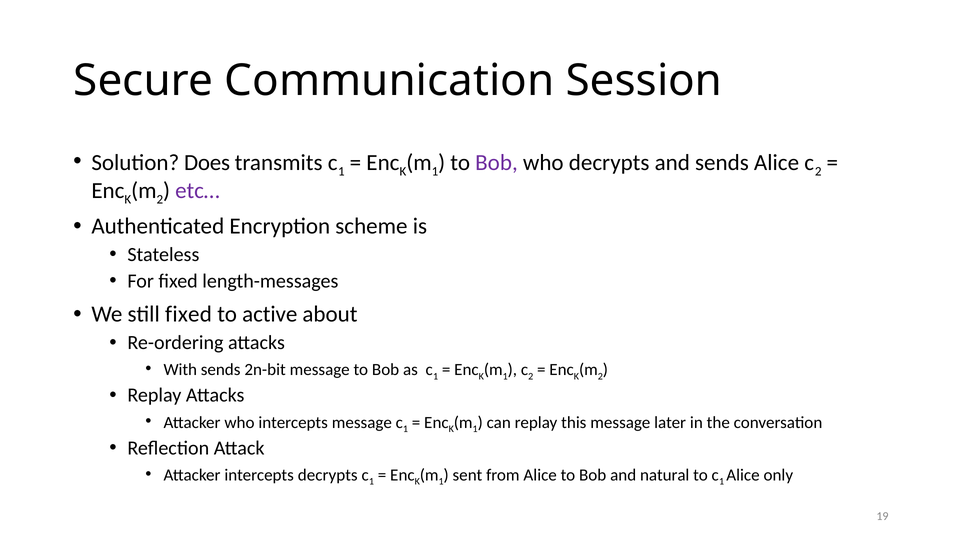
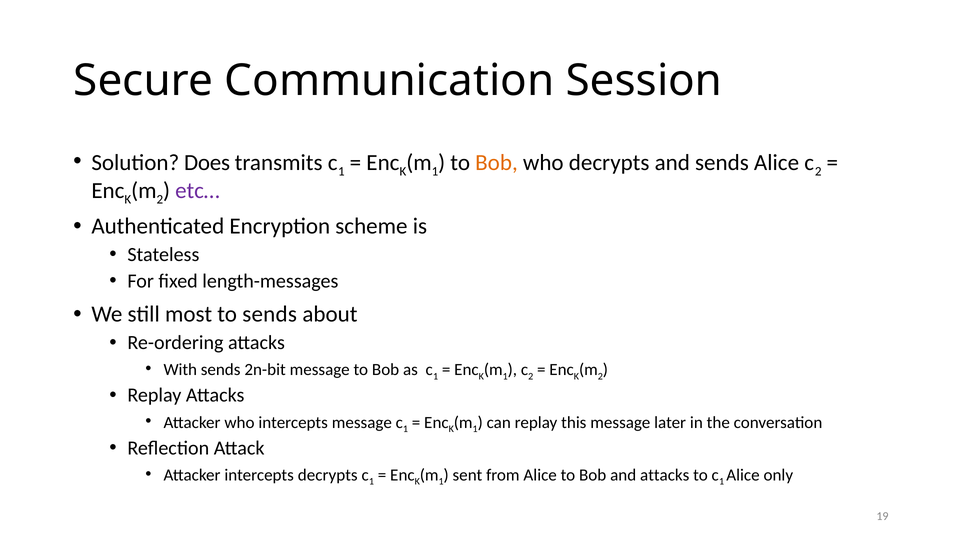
Bob at (496, 163) colour: purple -> orange
still fixed: fixed -> most
to active: active -> sends
and natural: natural -> attacks
